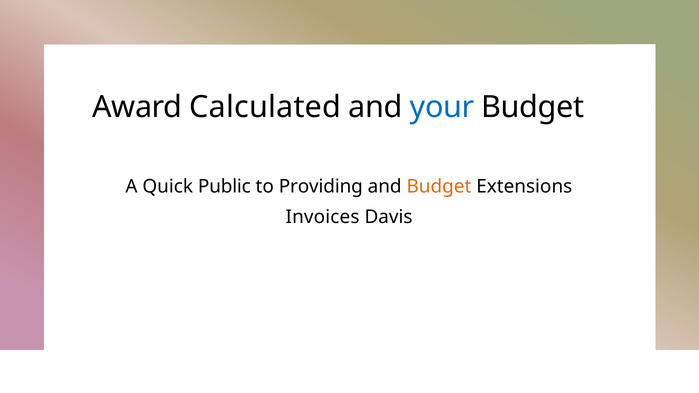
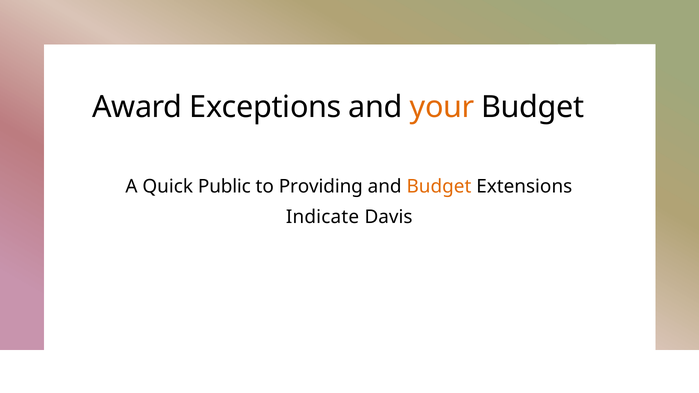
Calculated: Calculated -> Exceptions
your colour: blue -> orange
Invoices: Invoices -> Indicate
